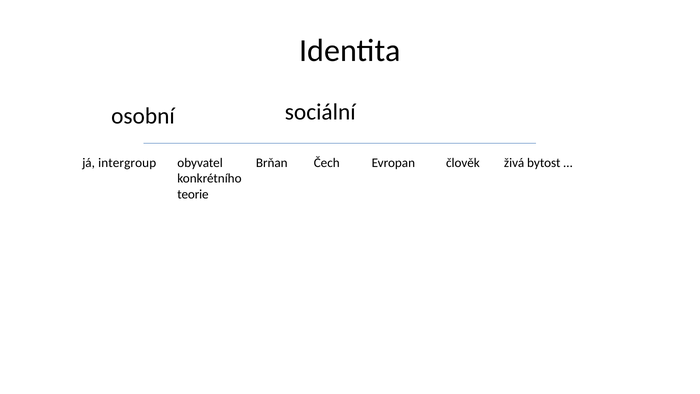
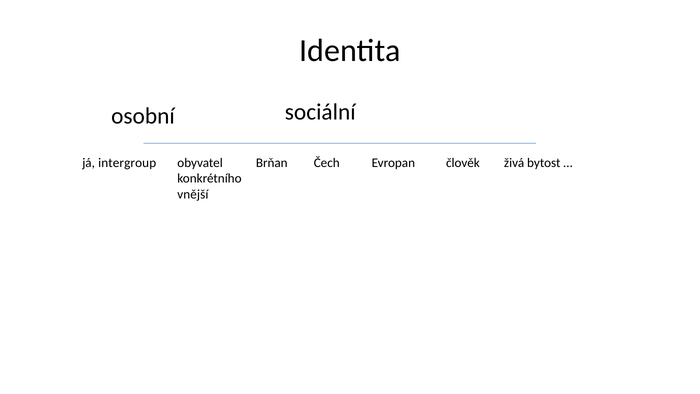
teorie: teorie -> vnější
